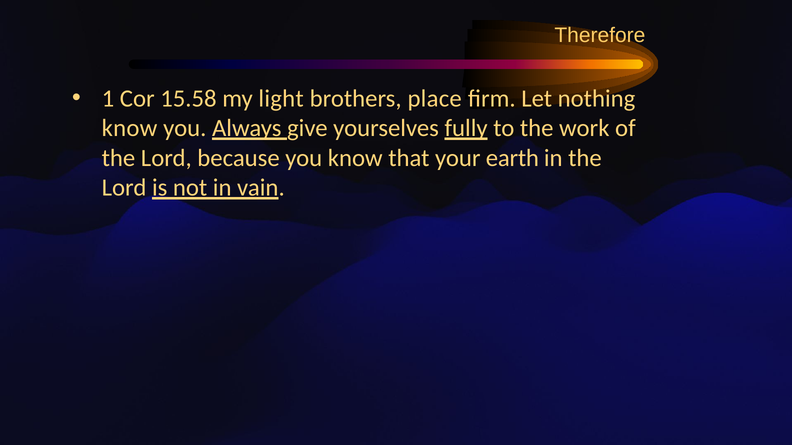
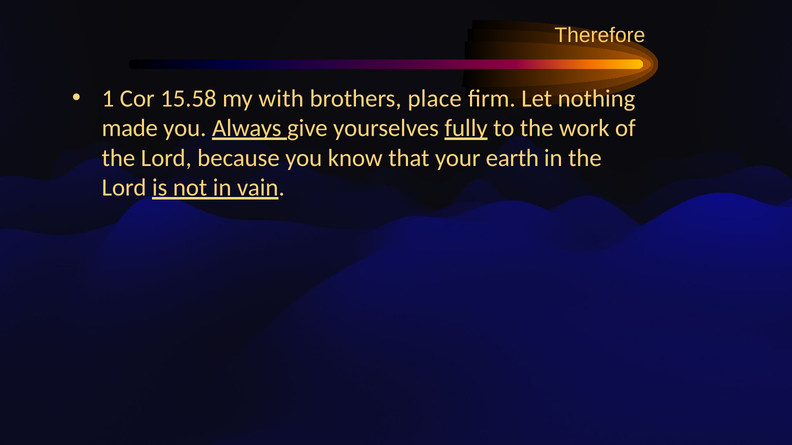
light: light -> with
know at (130, 128): know -> made
